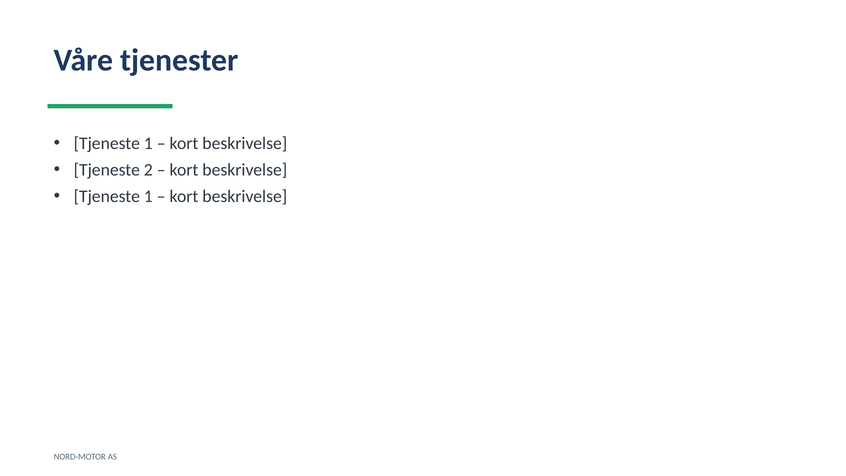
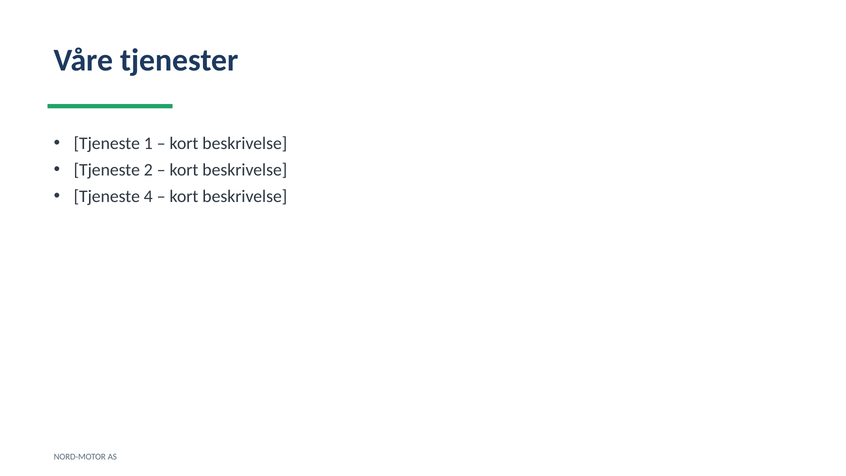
1 at (148, 196): 1 -> 4
